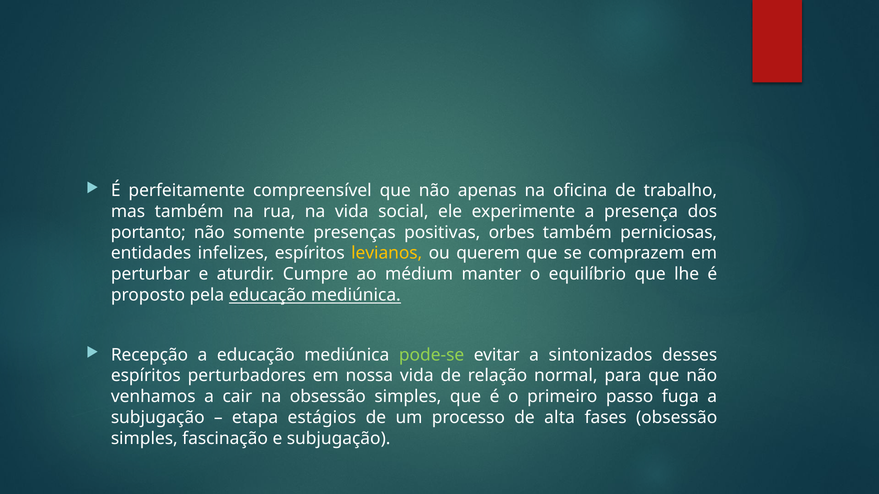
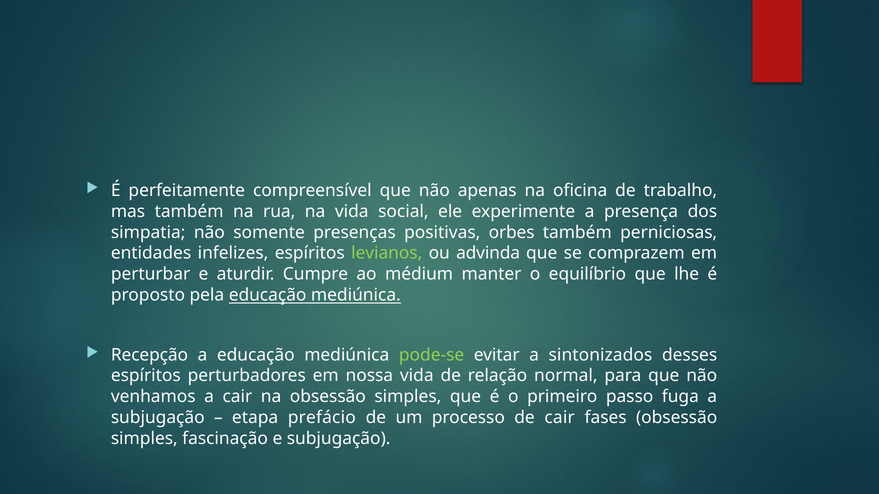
portanto: portanto -> simpatia
levianos colour: yellow -> light green
querem: querem -> advinda
estágios: estágios -> prefácio
de alta: alta -> cair
